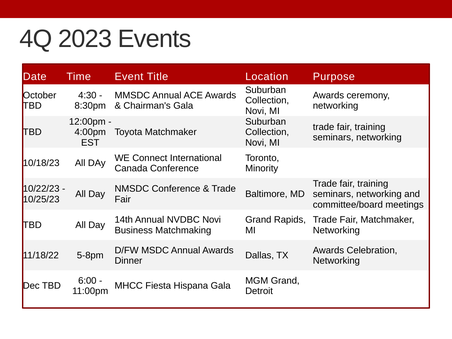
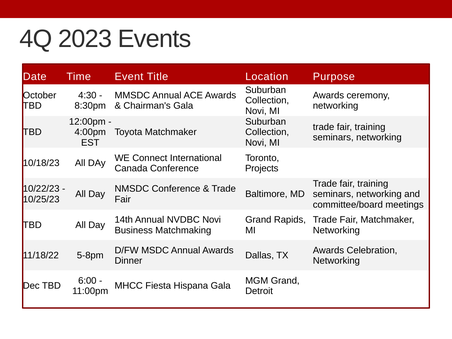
Minority: Minority -> Projects
